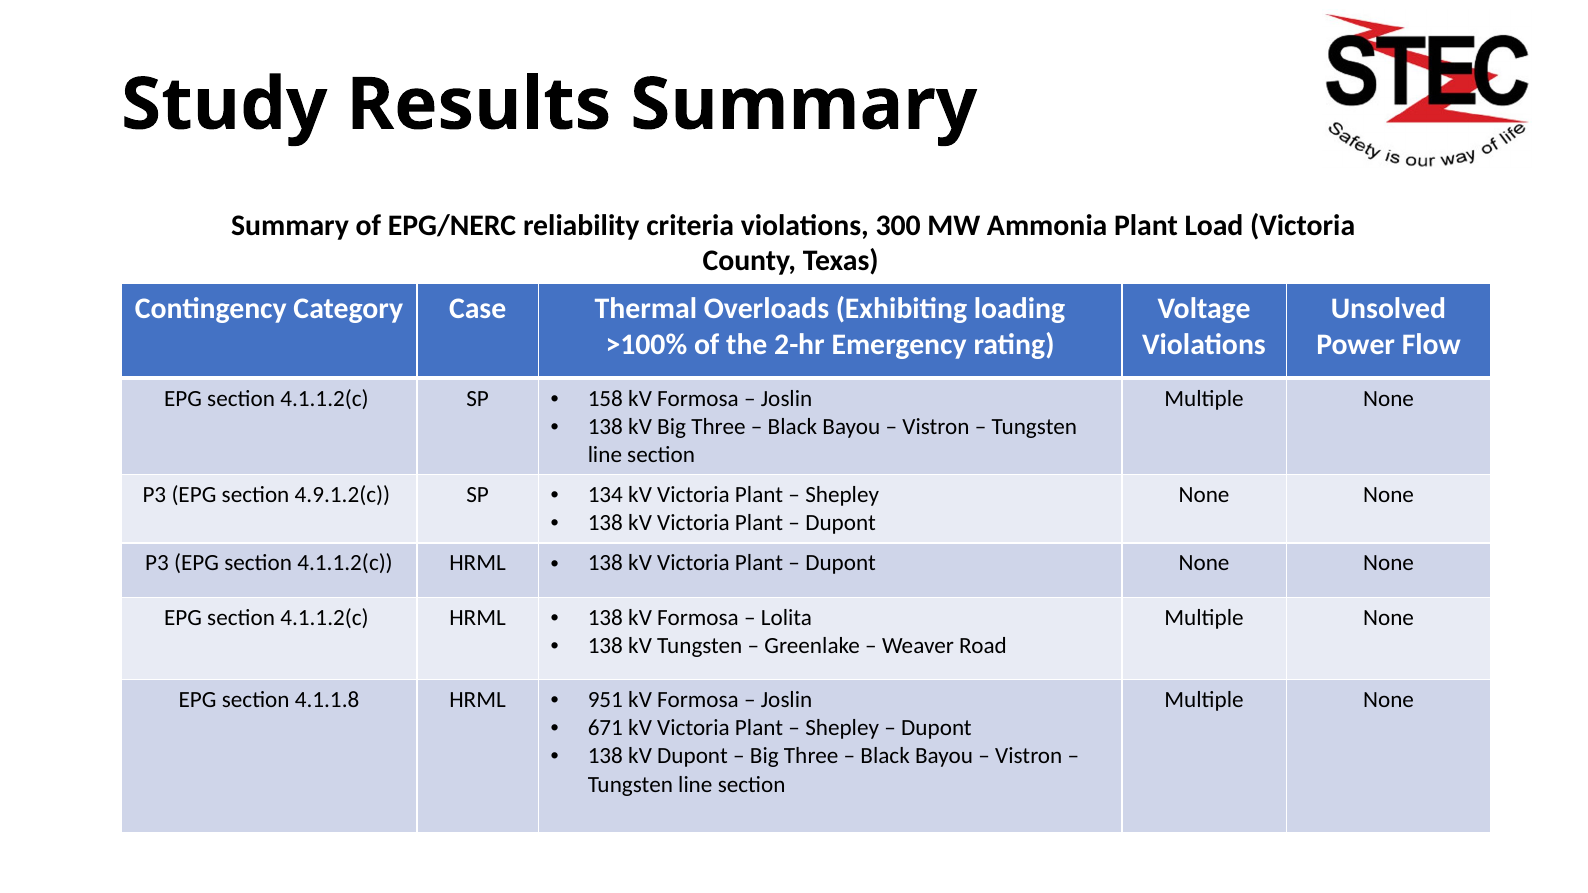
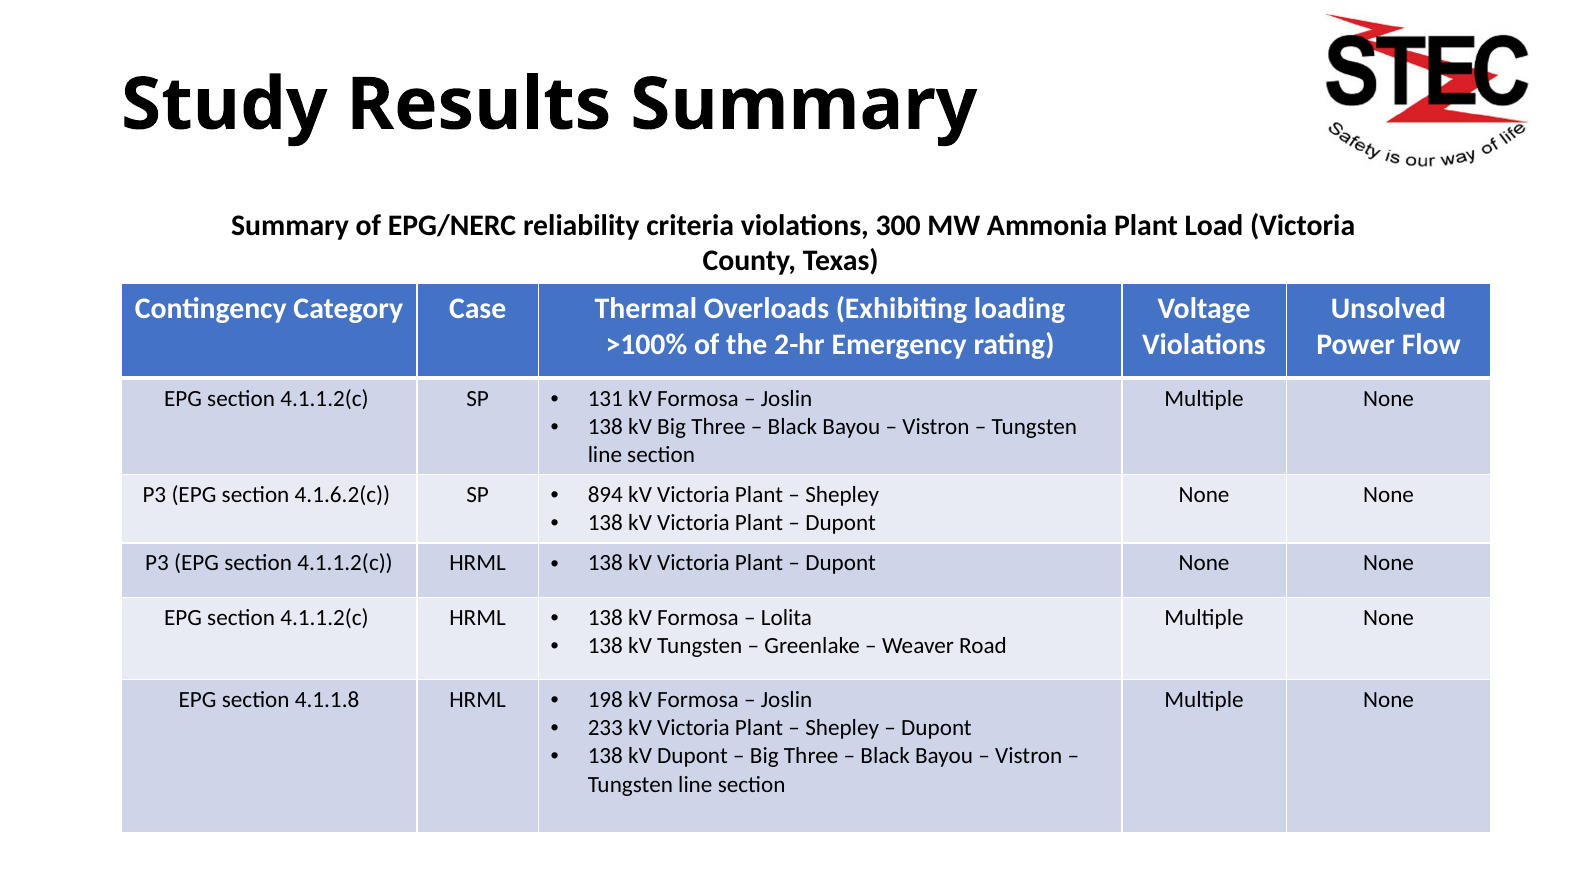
158: 158 -> 131
4.9.1.2(c: 4.9.1.2(c -> 4.1.6.2(c
134: 134 -> 894
951: 951 -> 198
671: 671 -> 233
